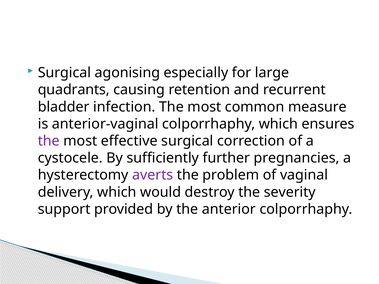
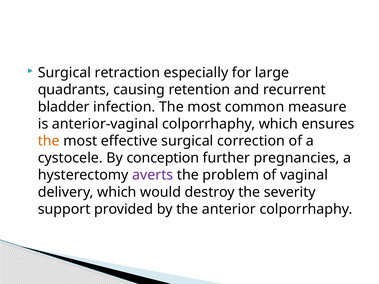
agonising: agonising -> retraction
the at (49, 141) colour: purple -> orange
sufficiently: sufficiently -> conception
